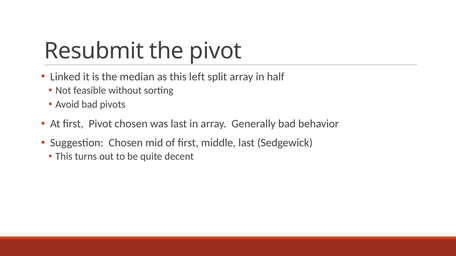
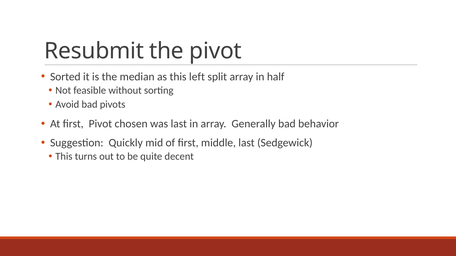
Linked: Linked -> Sorted
Suggestion Chosen: Chosen -> Quickly
